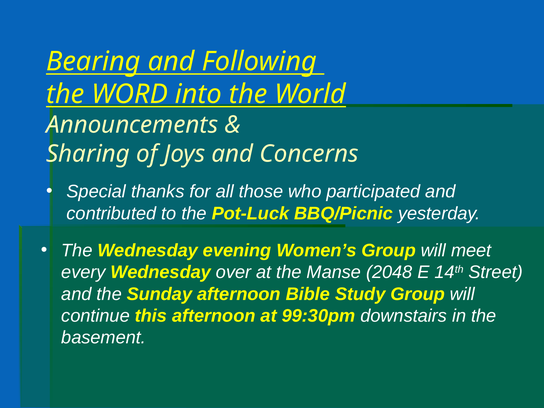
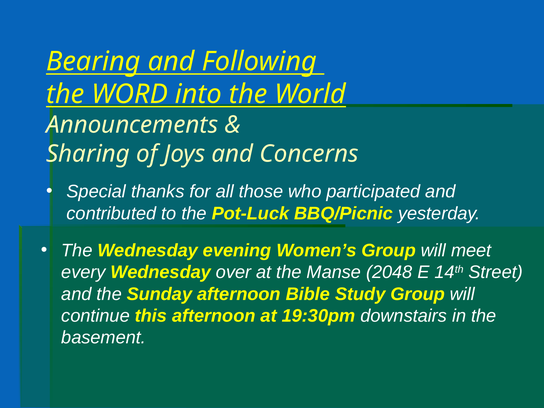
99:30pm: 99:30pm -> 19:30pm
